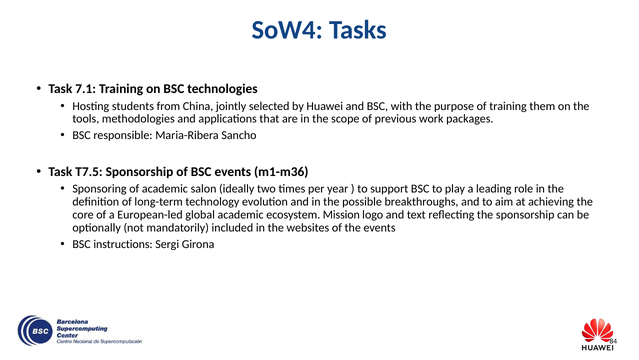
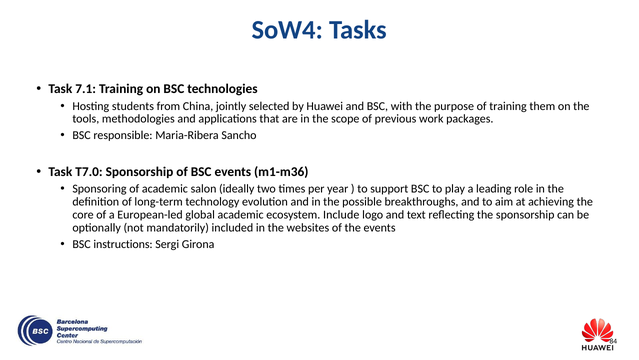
T7.5: T7.5 -> T7.0
Mission: Mission -> Include
